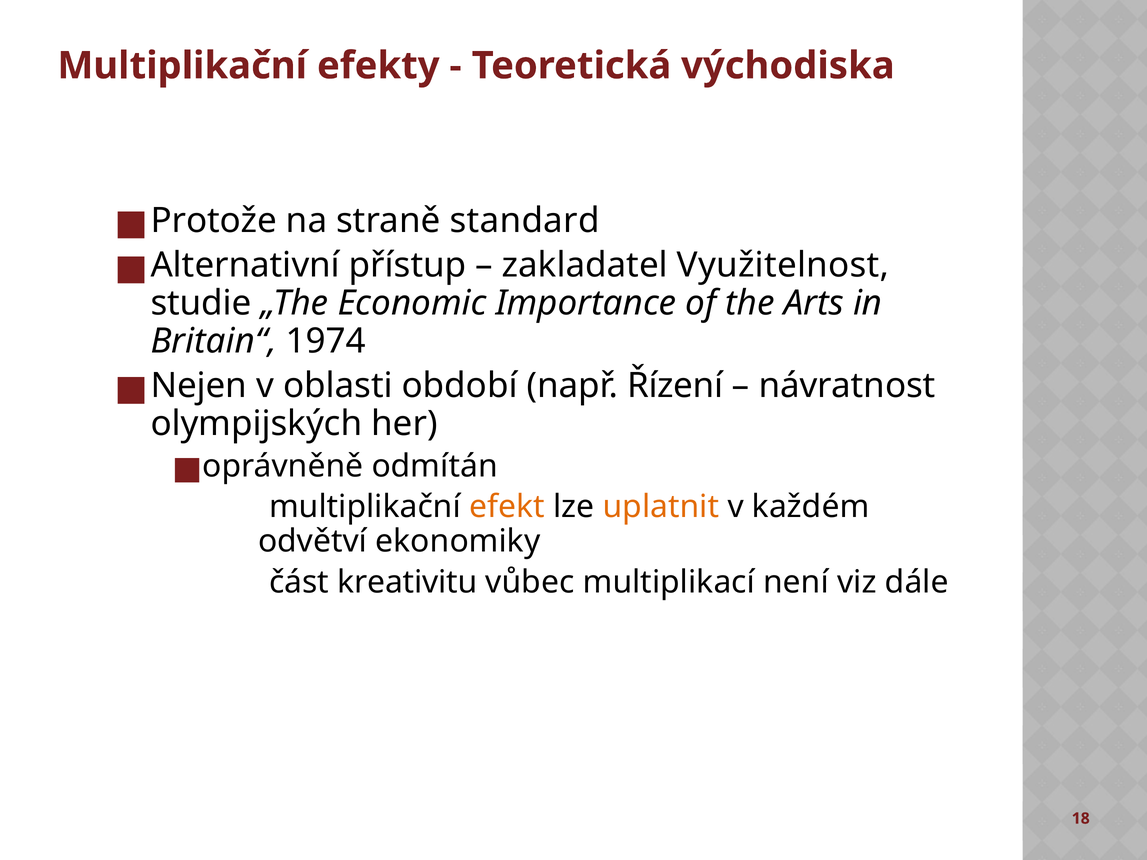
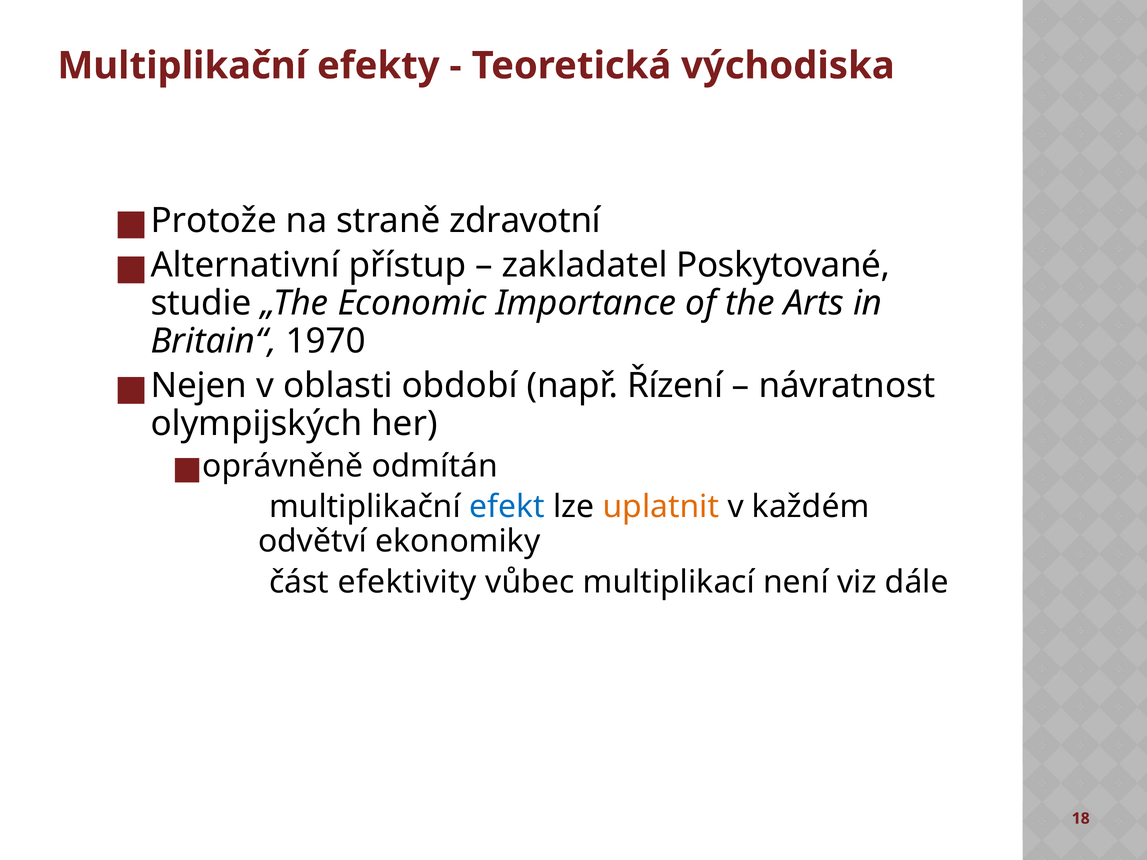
standard: standard -> zdravotní
Využitelnost: Využitelnost -> Poskytované
1974: 1974 -> 1970
efekt colour: orange -> blue
kreativitu: kreativitu -> efektivity
